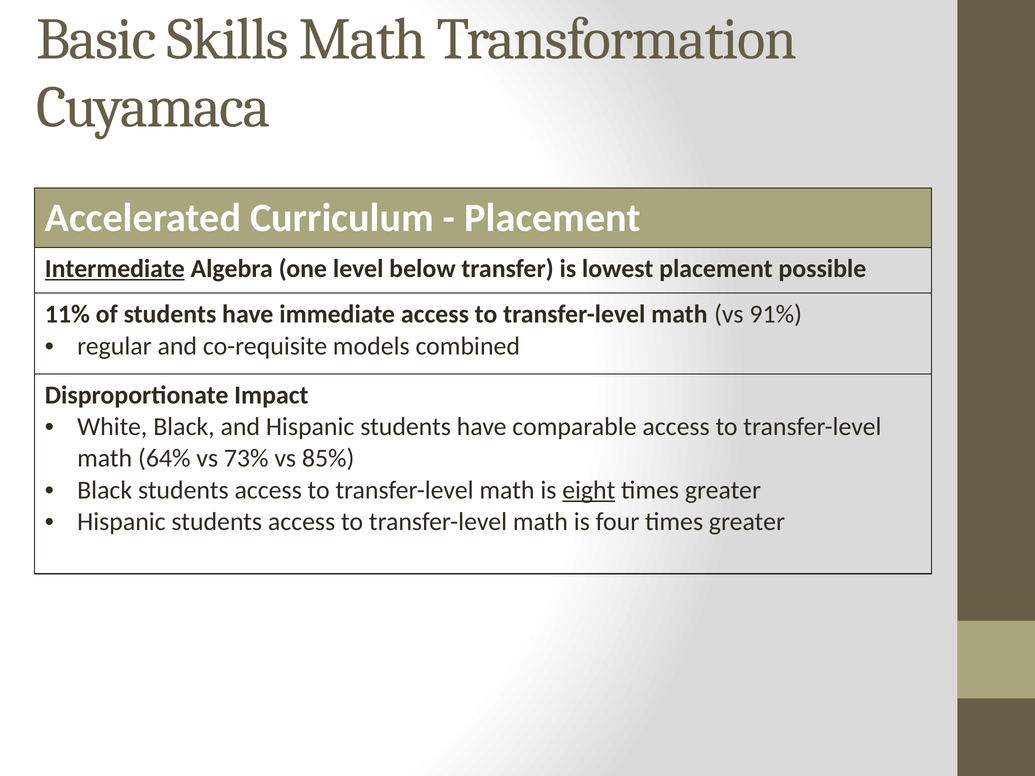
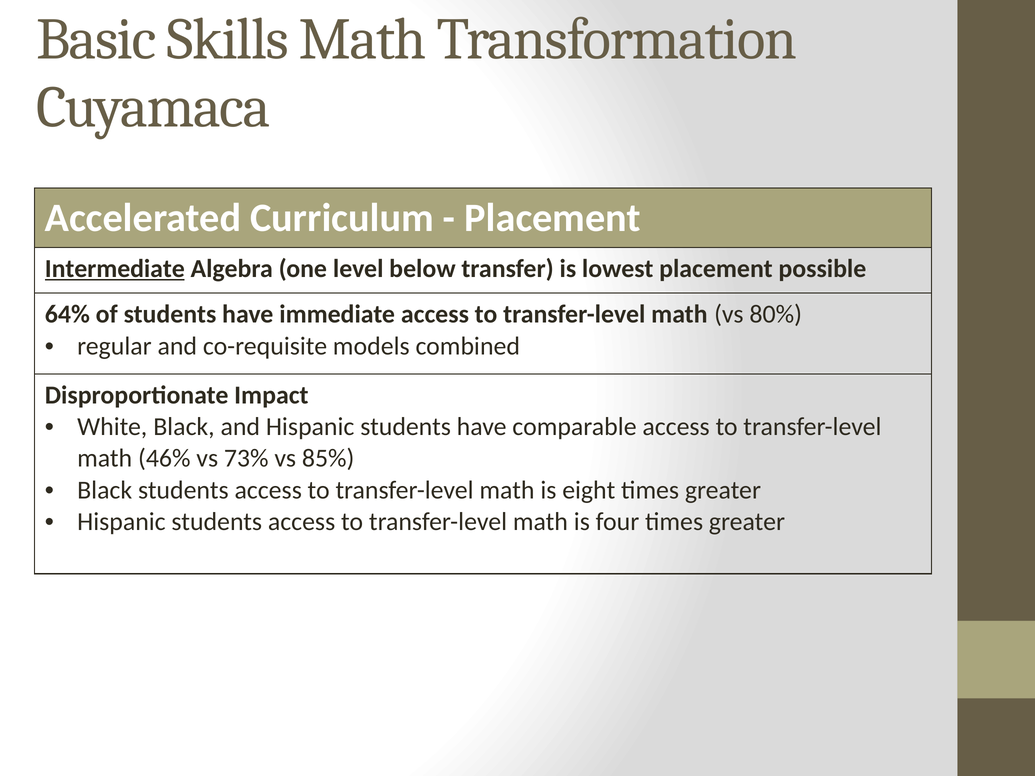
11%: 11% -> 64%
91%: 91% -> 80%
64%: 64% -> 46%
eight underline: present -> none
